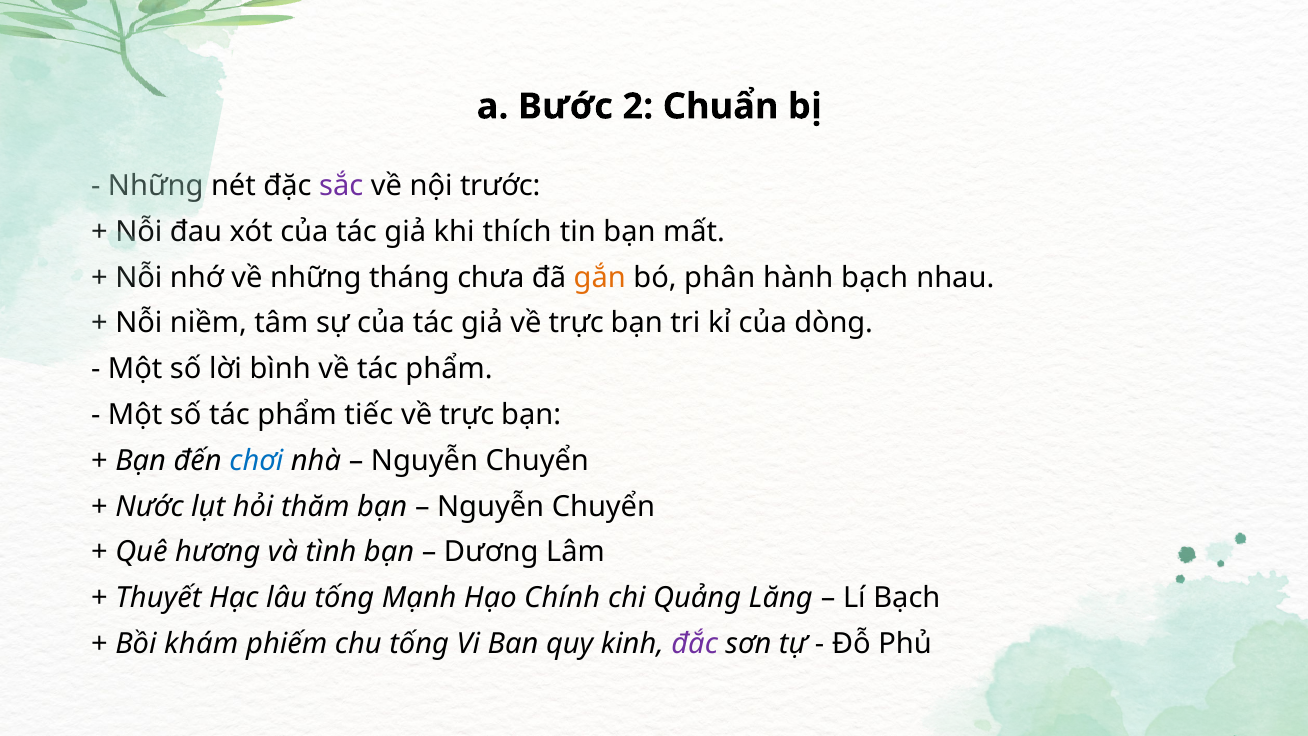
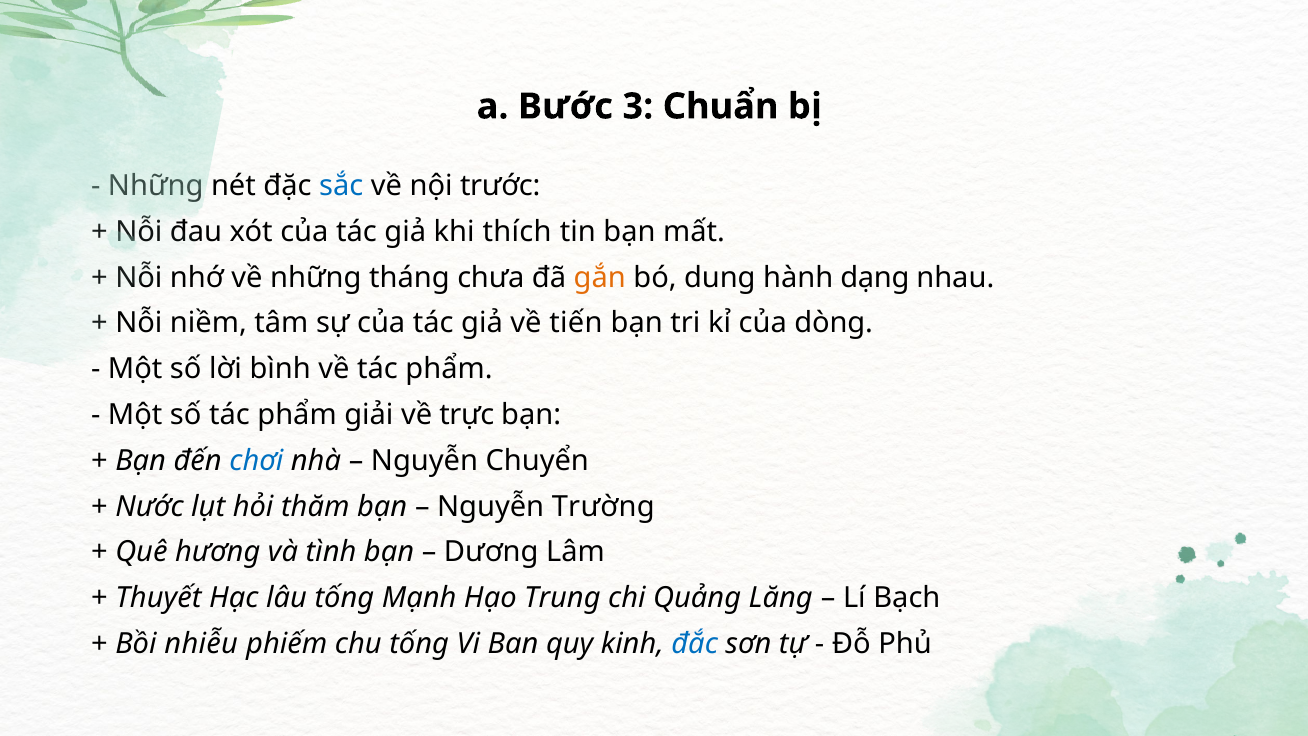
2: 2 -> 3
sắc colour: purple -> blue
phân: phân -> dung
hành bạch: bạch -> dạng
giả về trực: trực -> tiến
tiếc: tiếc -> giải
Chuyển at (603, 506): Chuyển -> Trường
Chính: Chính -> Trung
khám: khám -> nhiễu
đắc colour: purple -> blue
